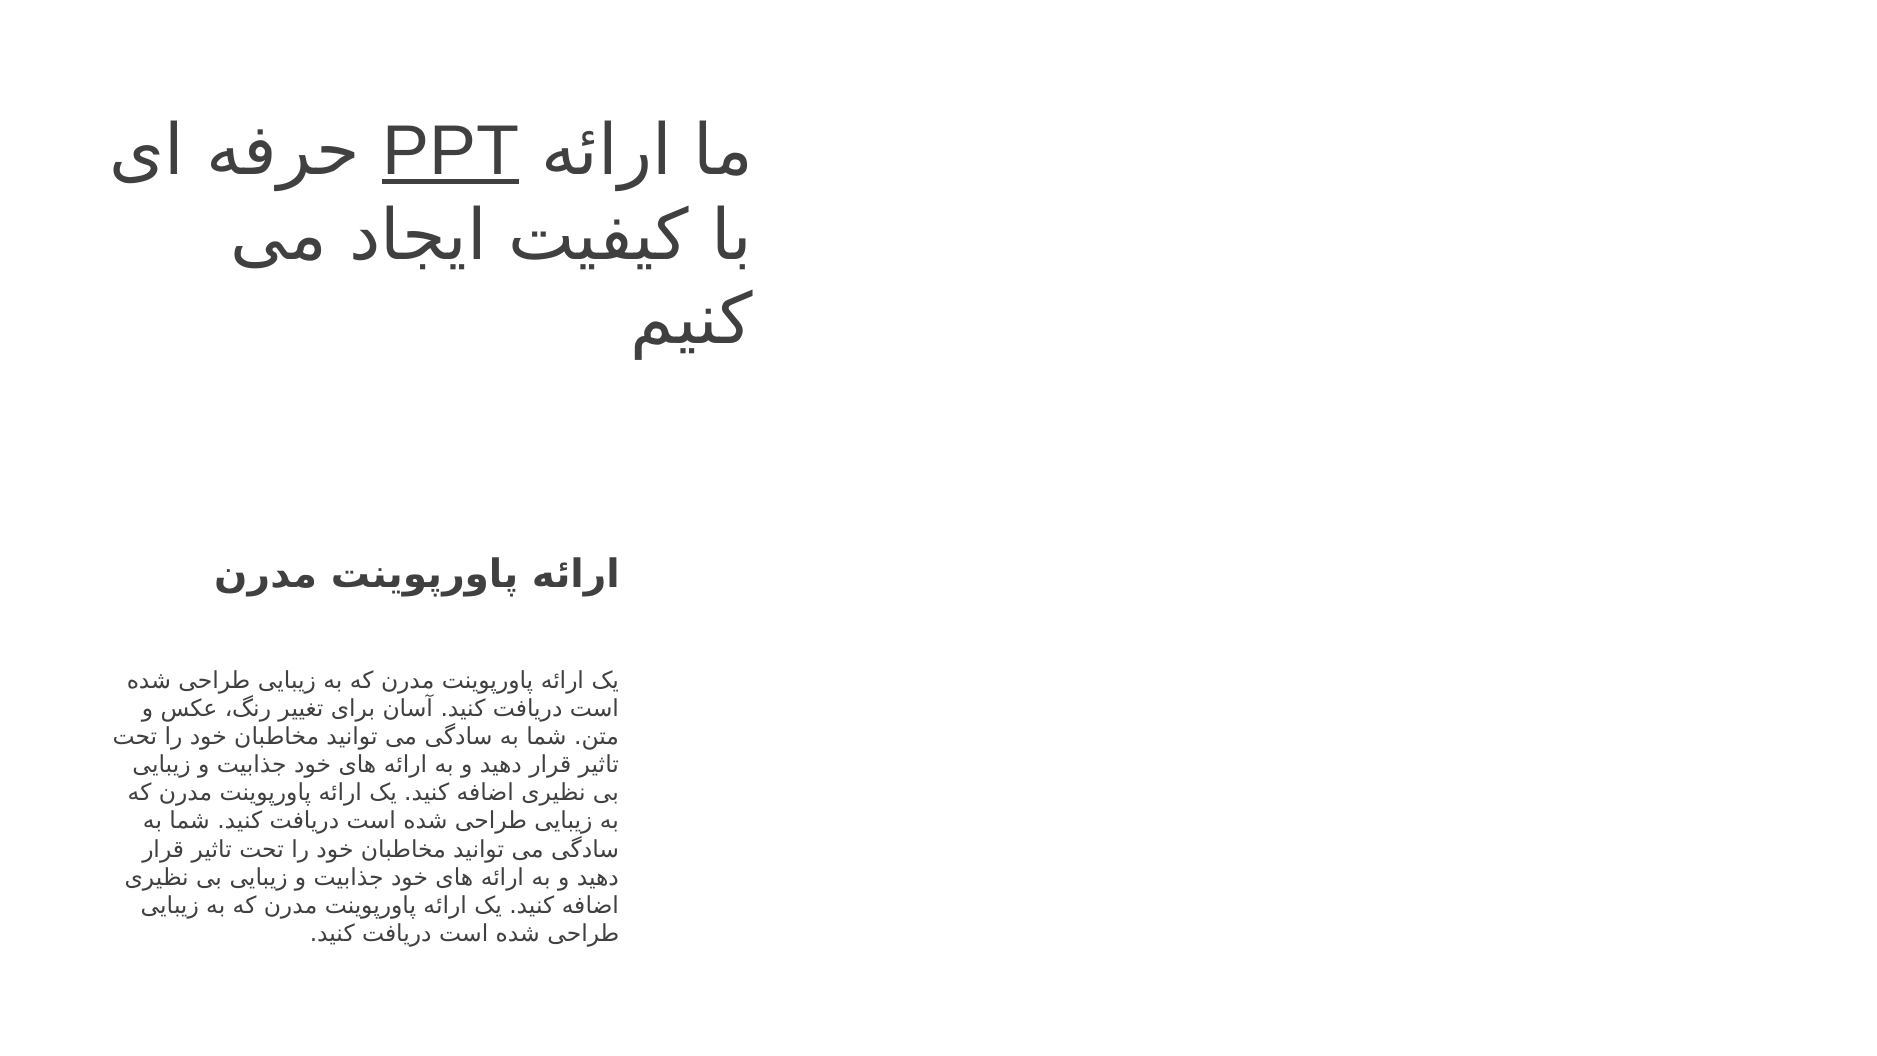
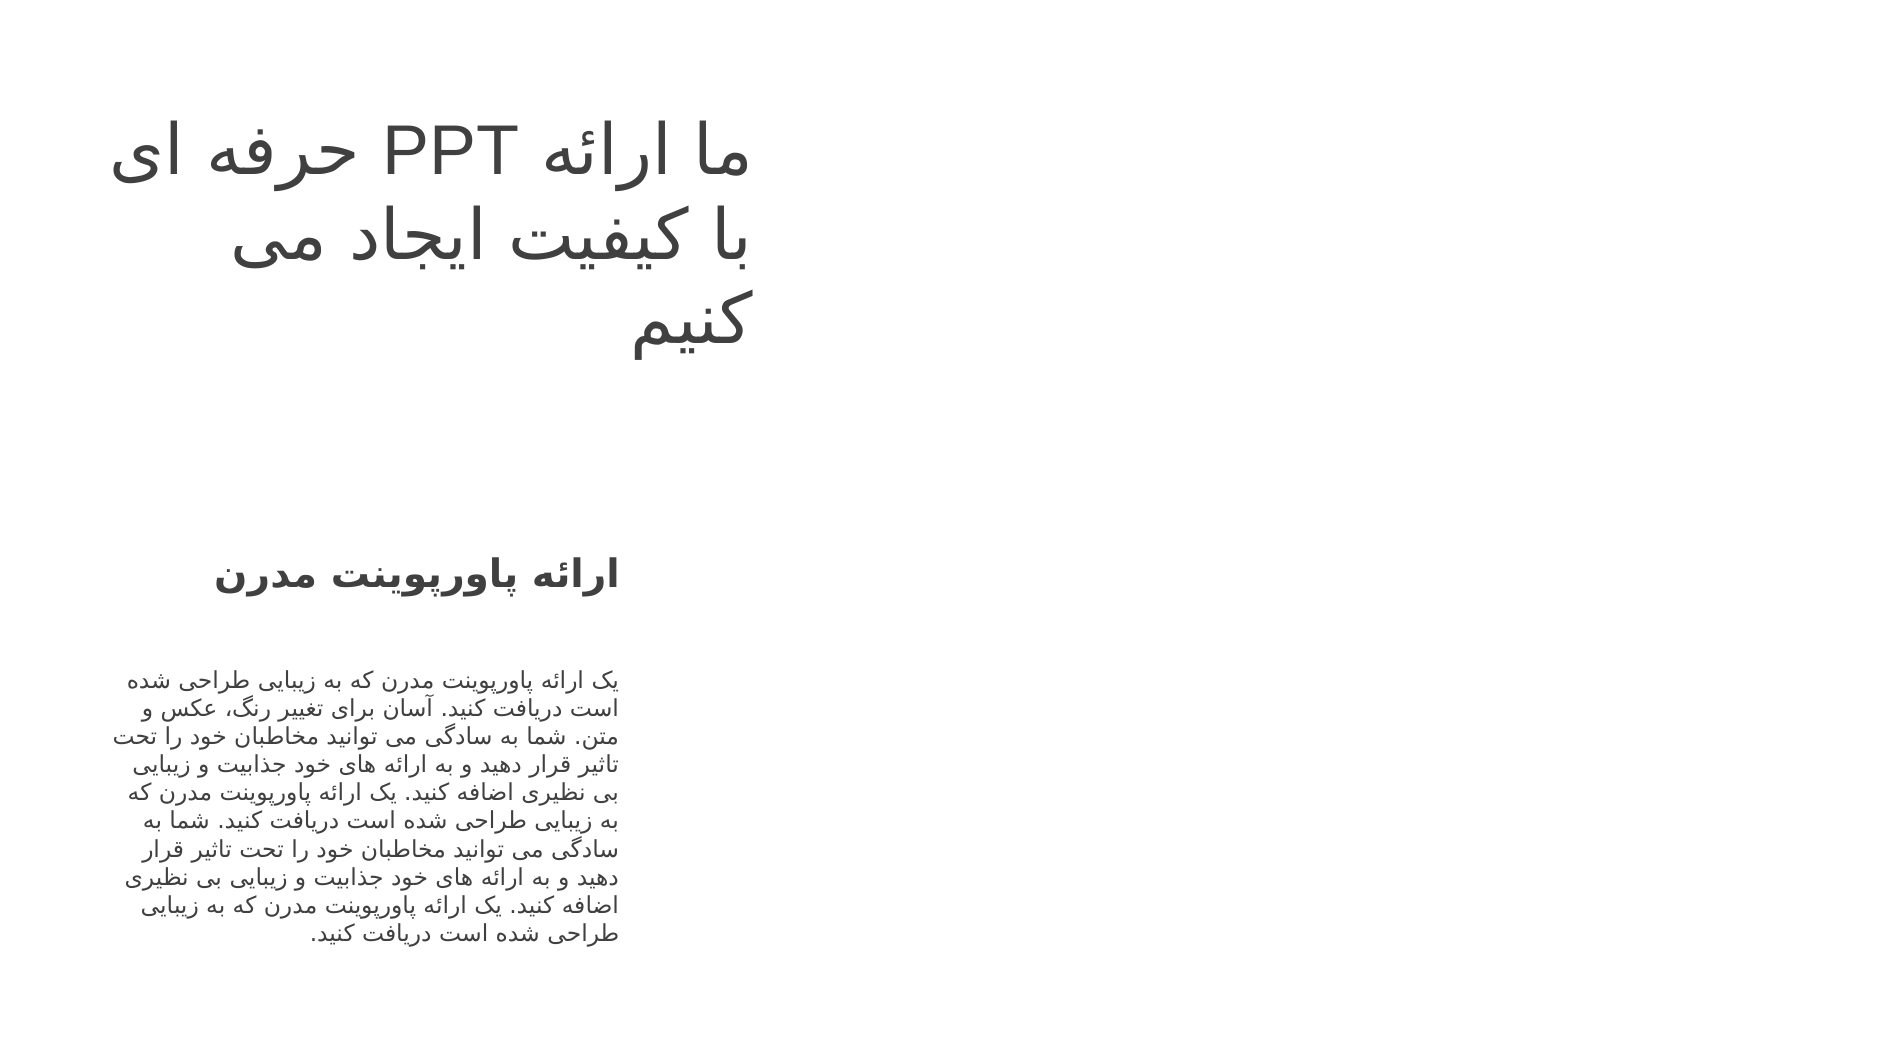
PPT underline: present -> none
